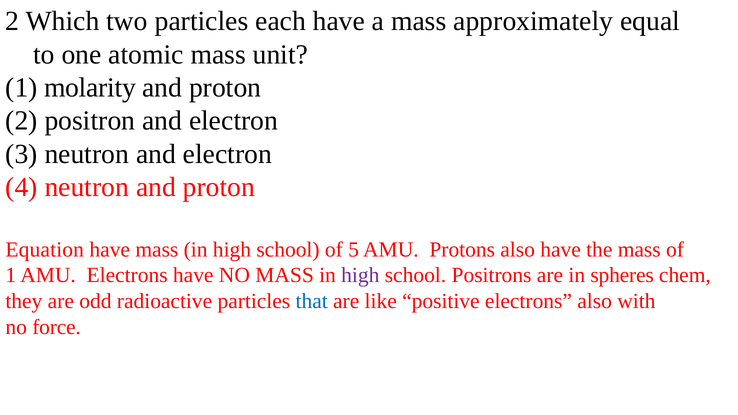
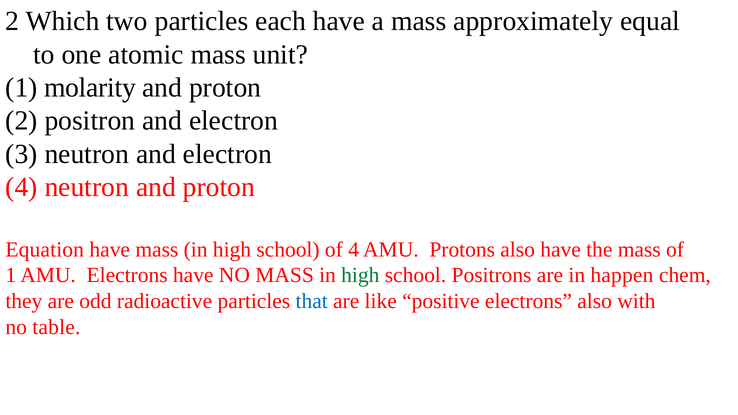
of 5: 5 -> 4
high at (360, 275) colour: purple -> green
spheres: spheres -> happen
force: force -> table
